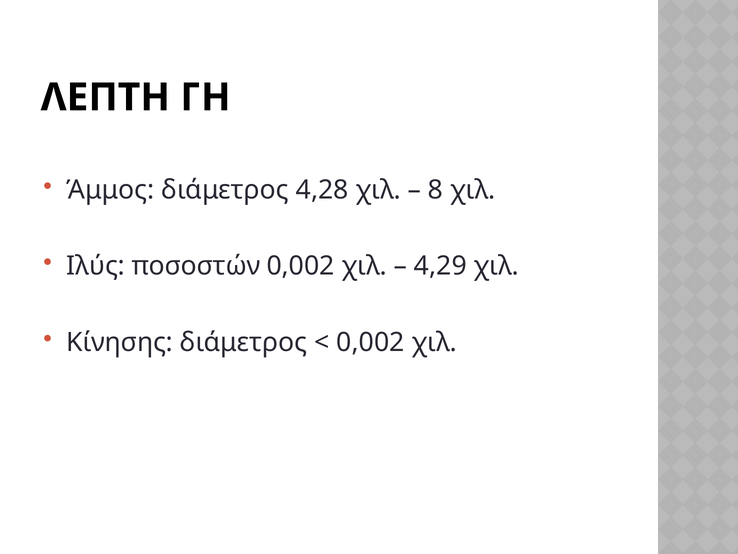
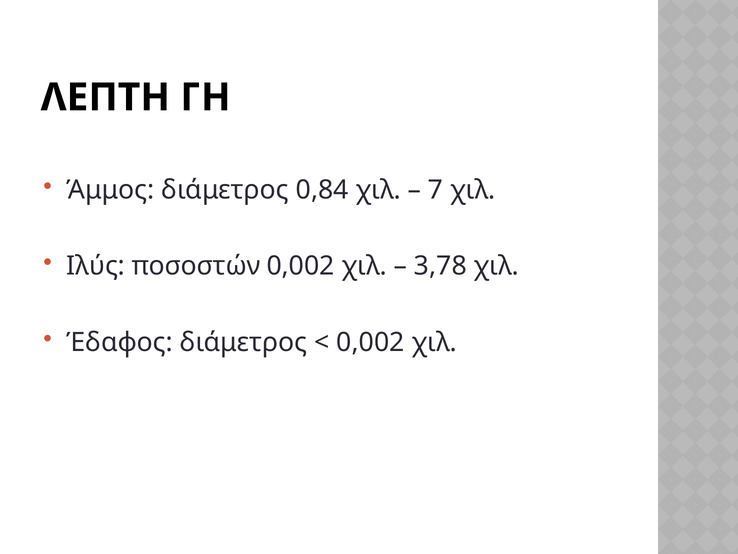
4,28: 4,28 -> 0,84
8: 8 -> 7
4,29: 4,29 -> 3,78
Κίνησης: Κίνησης -> Έδαφος
